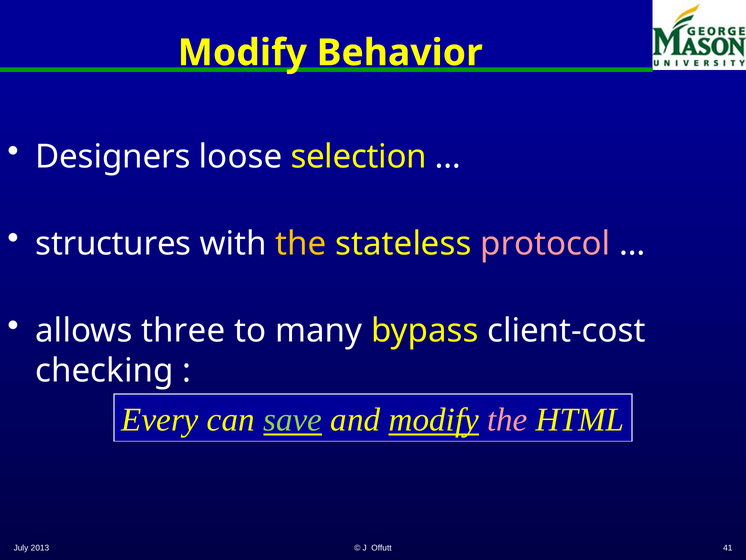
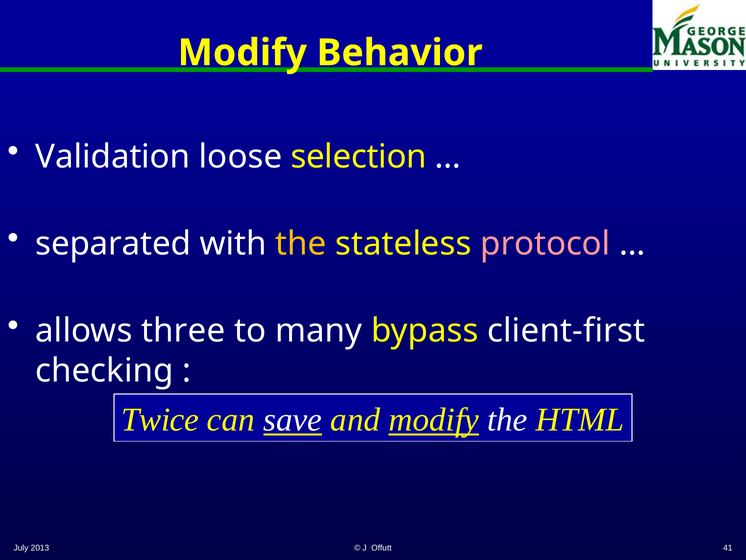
Designers: Designers -> Validation
structures: structures -> separated
client-cost: client-cost -> client-first
Every: Every -> Twice
save colour: light green -> white
the at (507, 420) colour: pink -> white
